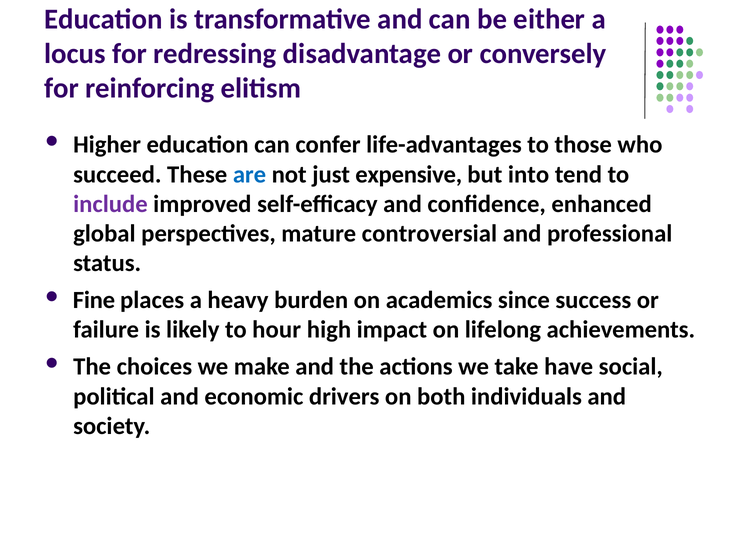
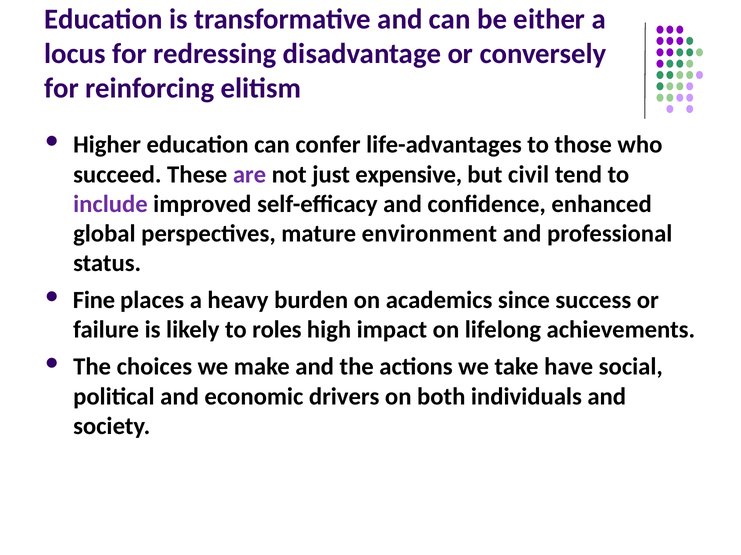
are colour: blue -> purple
into: into -> civil
controversial: controversial -> environment
hour: hour -> roles
